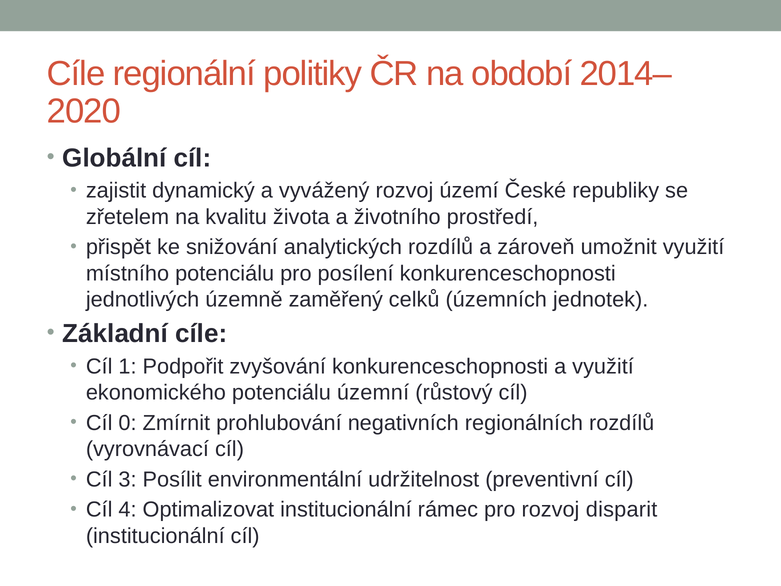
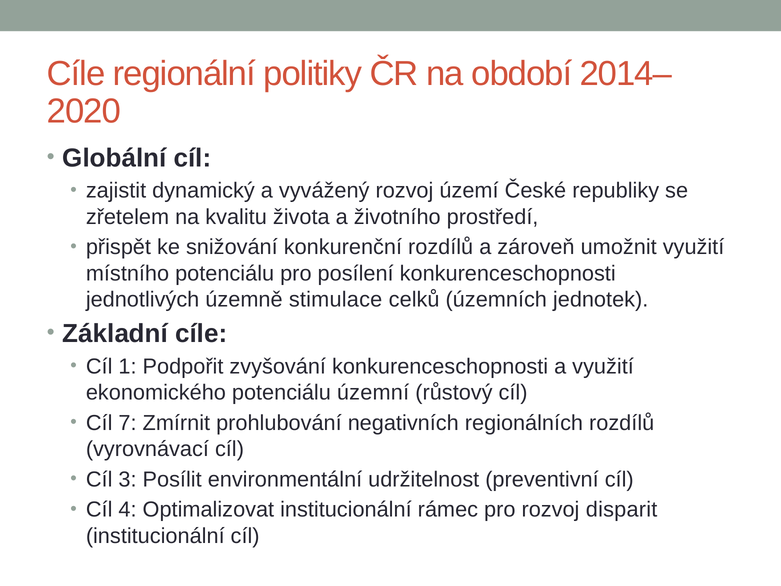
analytických: analytických -> konkurenční
zaměřený: zaměřený -> stimulace
0: 0 -> 7
